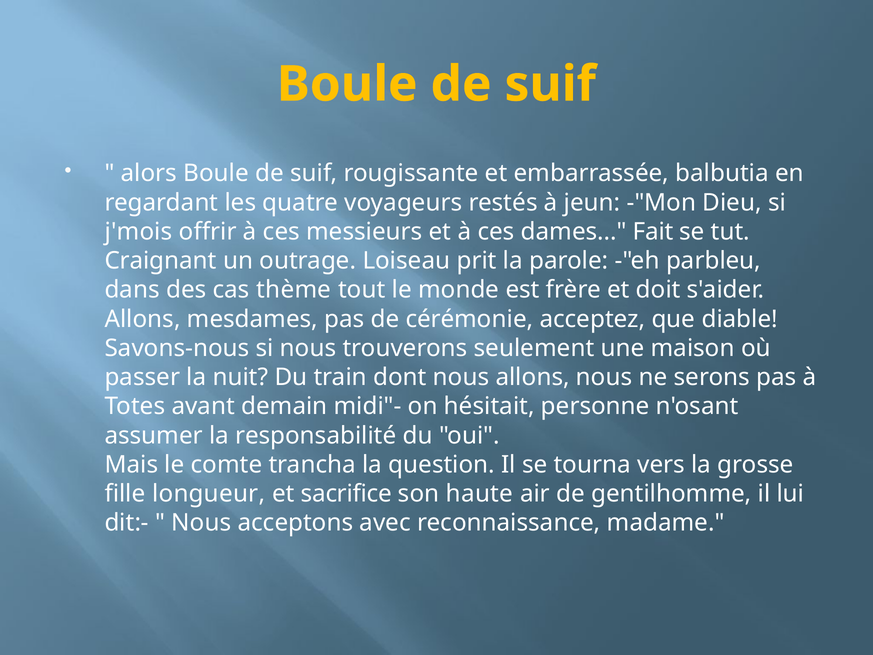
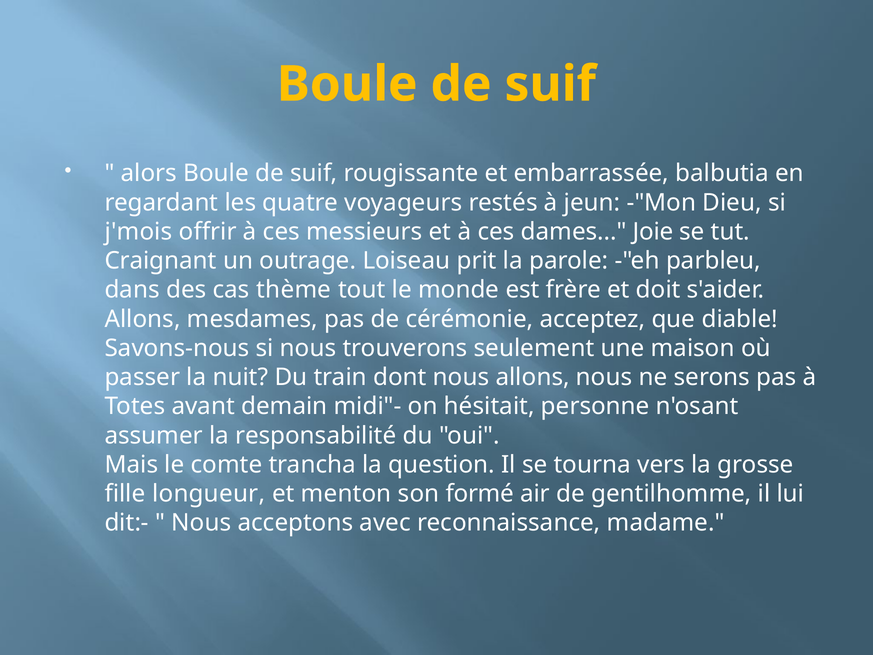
Fait: Fait -> Joie
sacrifice: sacrifice -> menton
haute: haute -> formé
